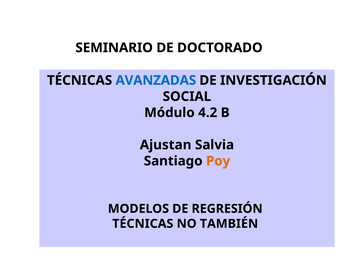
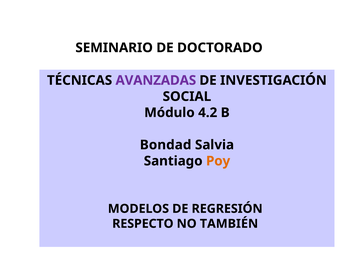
AVANZADAS colour: blue -> purple
Ajustan: Ajustan -> Bondad
TÉCNICAS at (143, 223): TÉCNICAS -> RESPECTO
